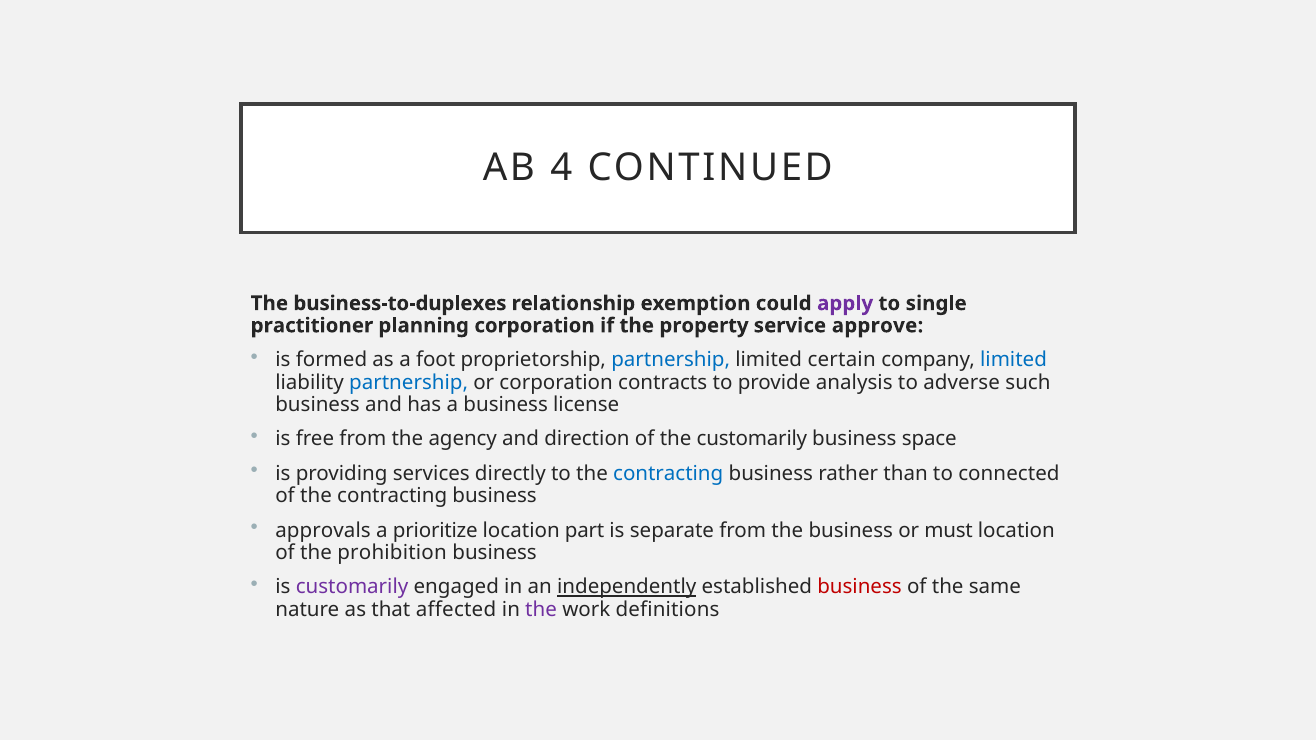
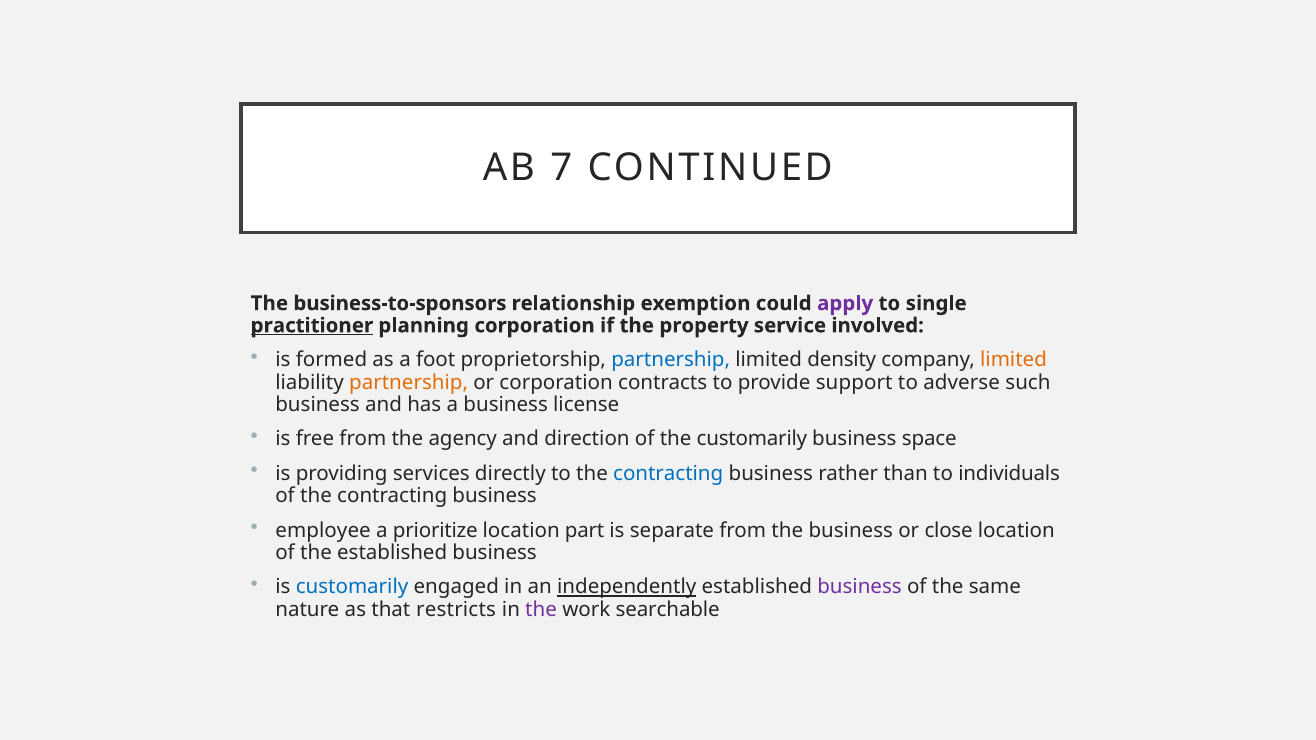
4: 4 -> 7
business-to-duplexes: business-to-duplexes -> business-to-sponsors
practitioner underline: none -> present
approve: approve -> involved
certain: certain -> density
limited at (1014, 360) colour: blue -> orange
partnership at (409, 382) colour: blue -> orange
analysis: analysis -> support
connected: connected -> individuals
approvals: approvals -> employee
must: must -> close
the prohibition: prohibition -> established
customarily at (352, 587) colour: purple -> blue
business at (860, 587) colour: red -> purple
affected: affected -> restricts
definitions: definitions -> searchable
